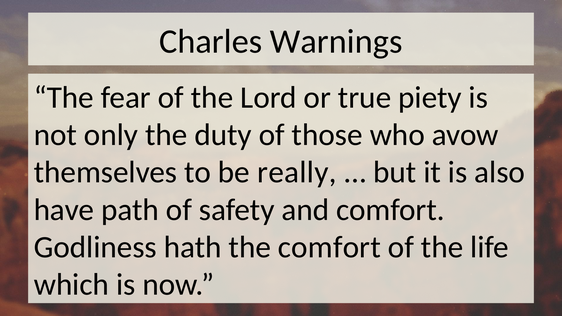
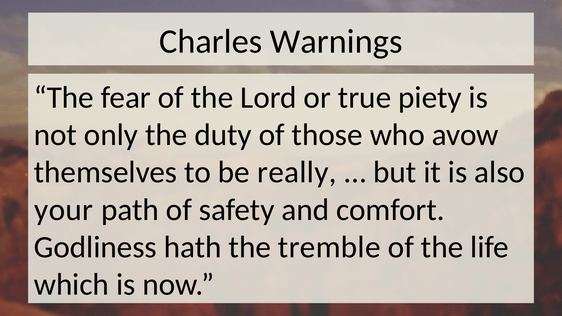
have: have -> your
the comfort: comfort -> tremble
